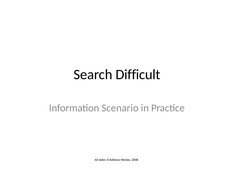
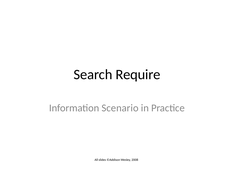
Difficult: Difficult -> Require
